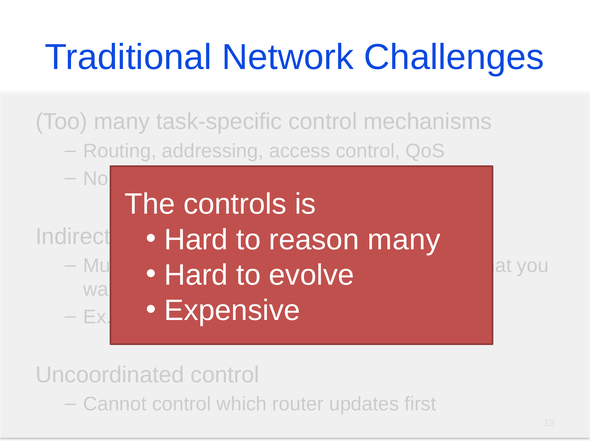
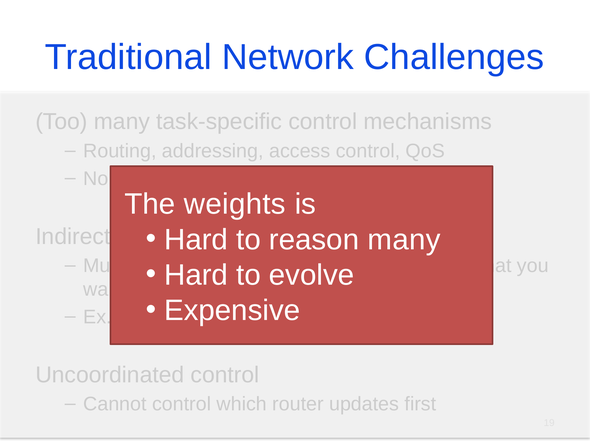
The controls: controls -> weights
